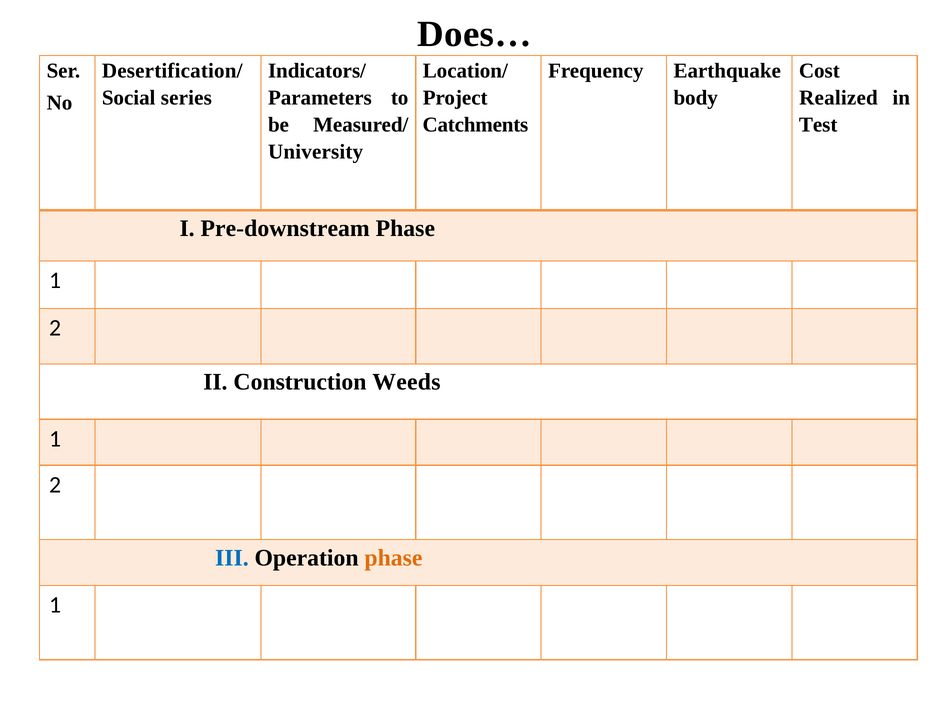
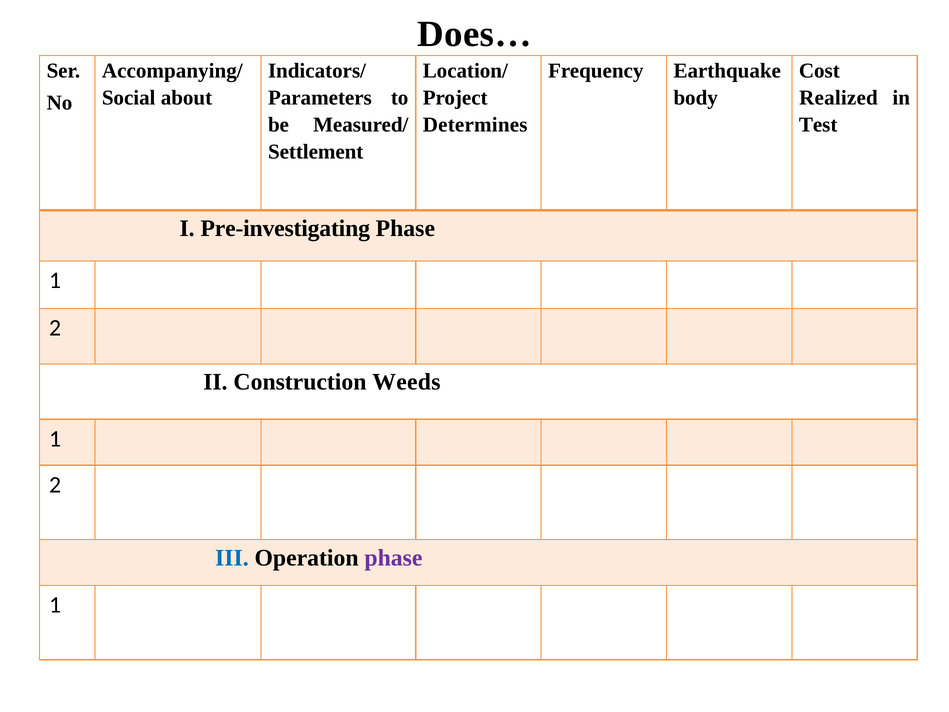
Desertification/: Desertification/ -> Accompanying/
series: series -> about
Catchments: Catchments -> Determines
University: University -> Settlement
Pre-downstream: Pre-downstream -> Pre-investigating
phase at (393, 558) colour: orange -> purple
